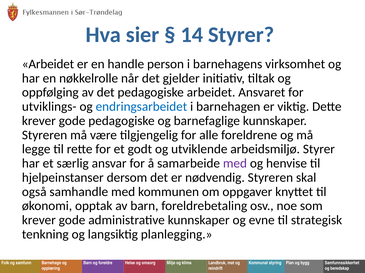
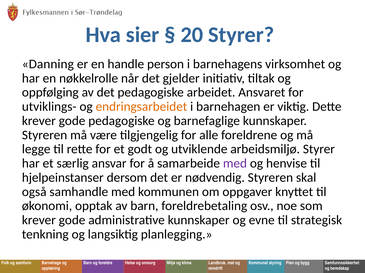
14: 14 -> 20
Arbeidet at (48, 64): Arbeidet -> Danning
endringsarbeidet colour: blue -> orange
